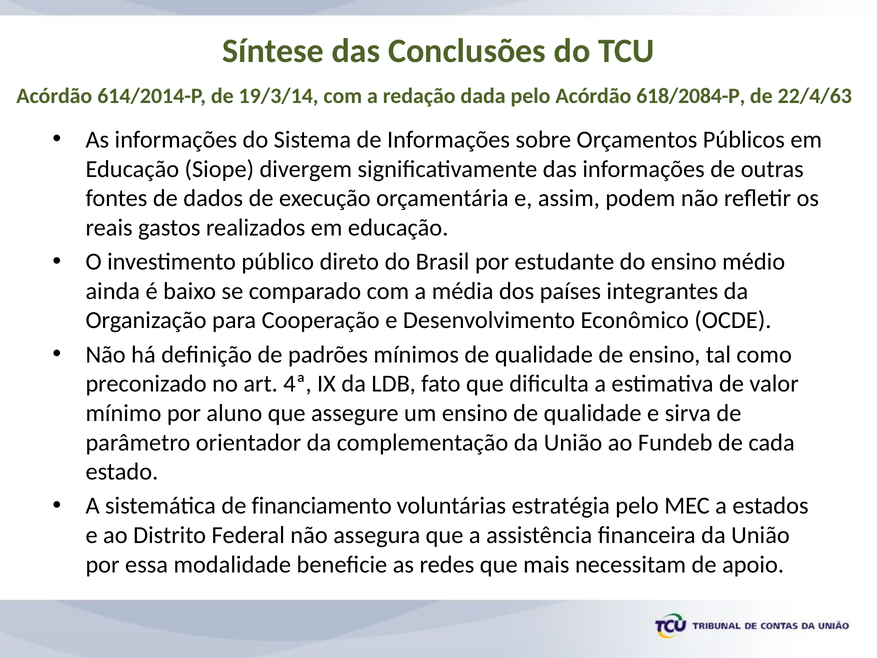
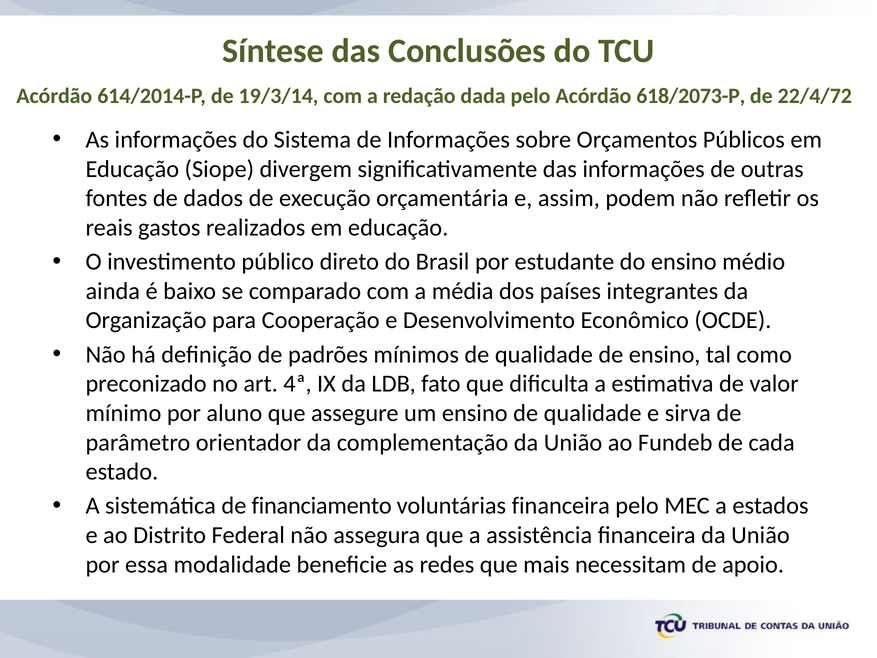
618/2084-P: 618/2084-P -> 618/2073-P
22/4/63: 22/4/63 -> 22/4/72
voluntárias estratégia: estratégia -> financeira
